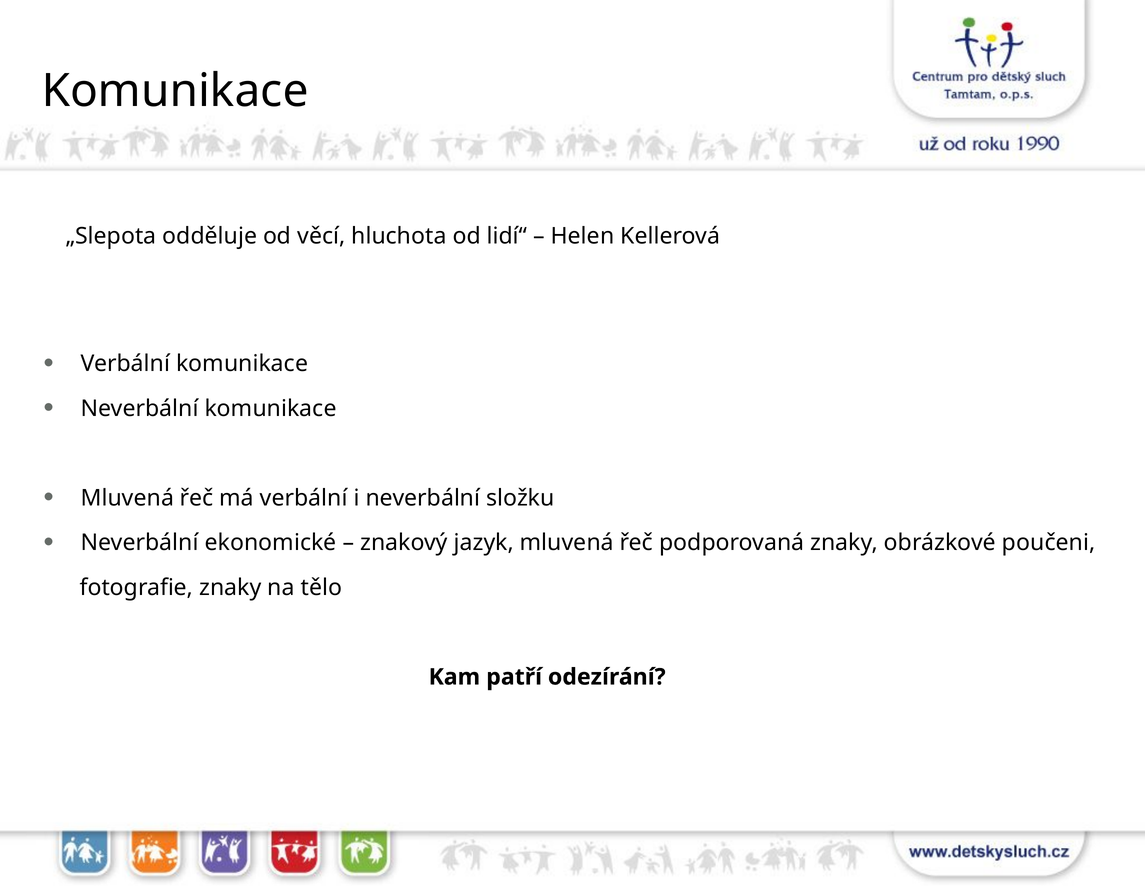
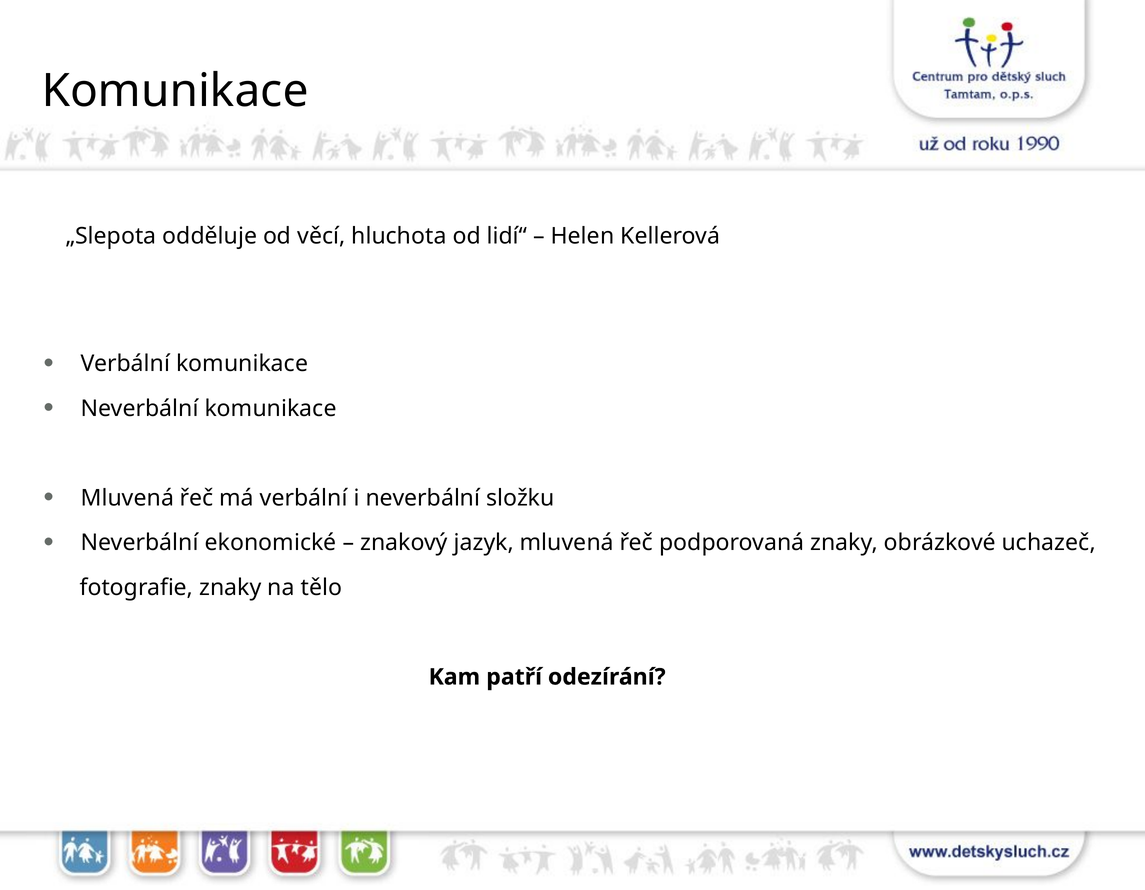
poučeni: poučeni -> uchazeč
